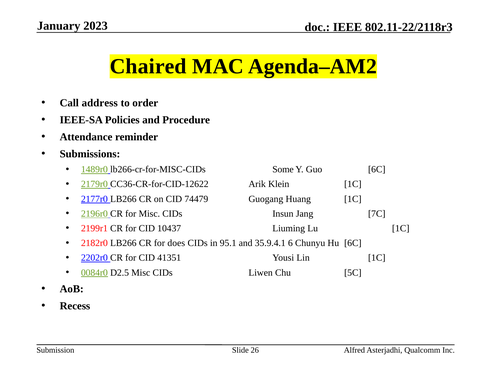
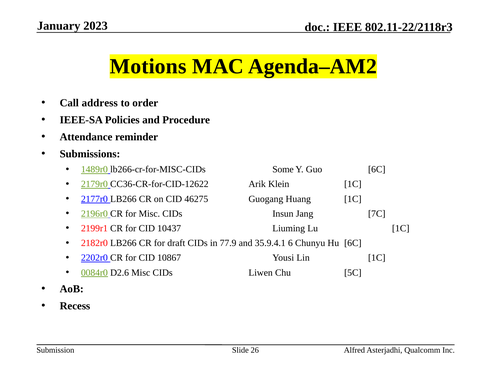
Chaired: Chaired -> Motions
74479: 74479 -> 46275
does: does -> draft
95.1: 95.1 -> 77.9
41351: 41351 -> 10867
D2.5: D2.5 -> D2.6
